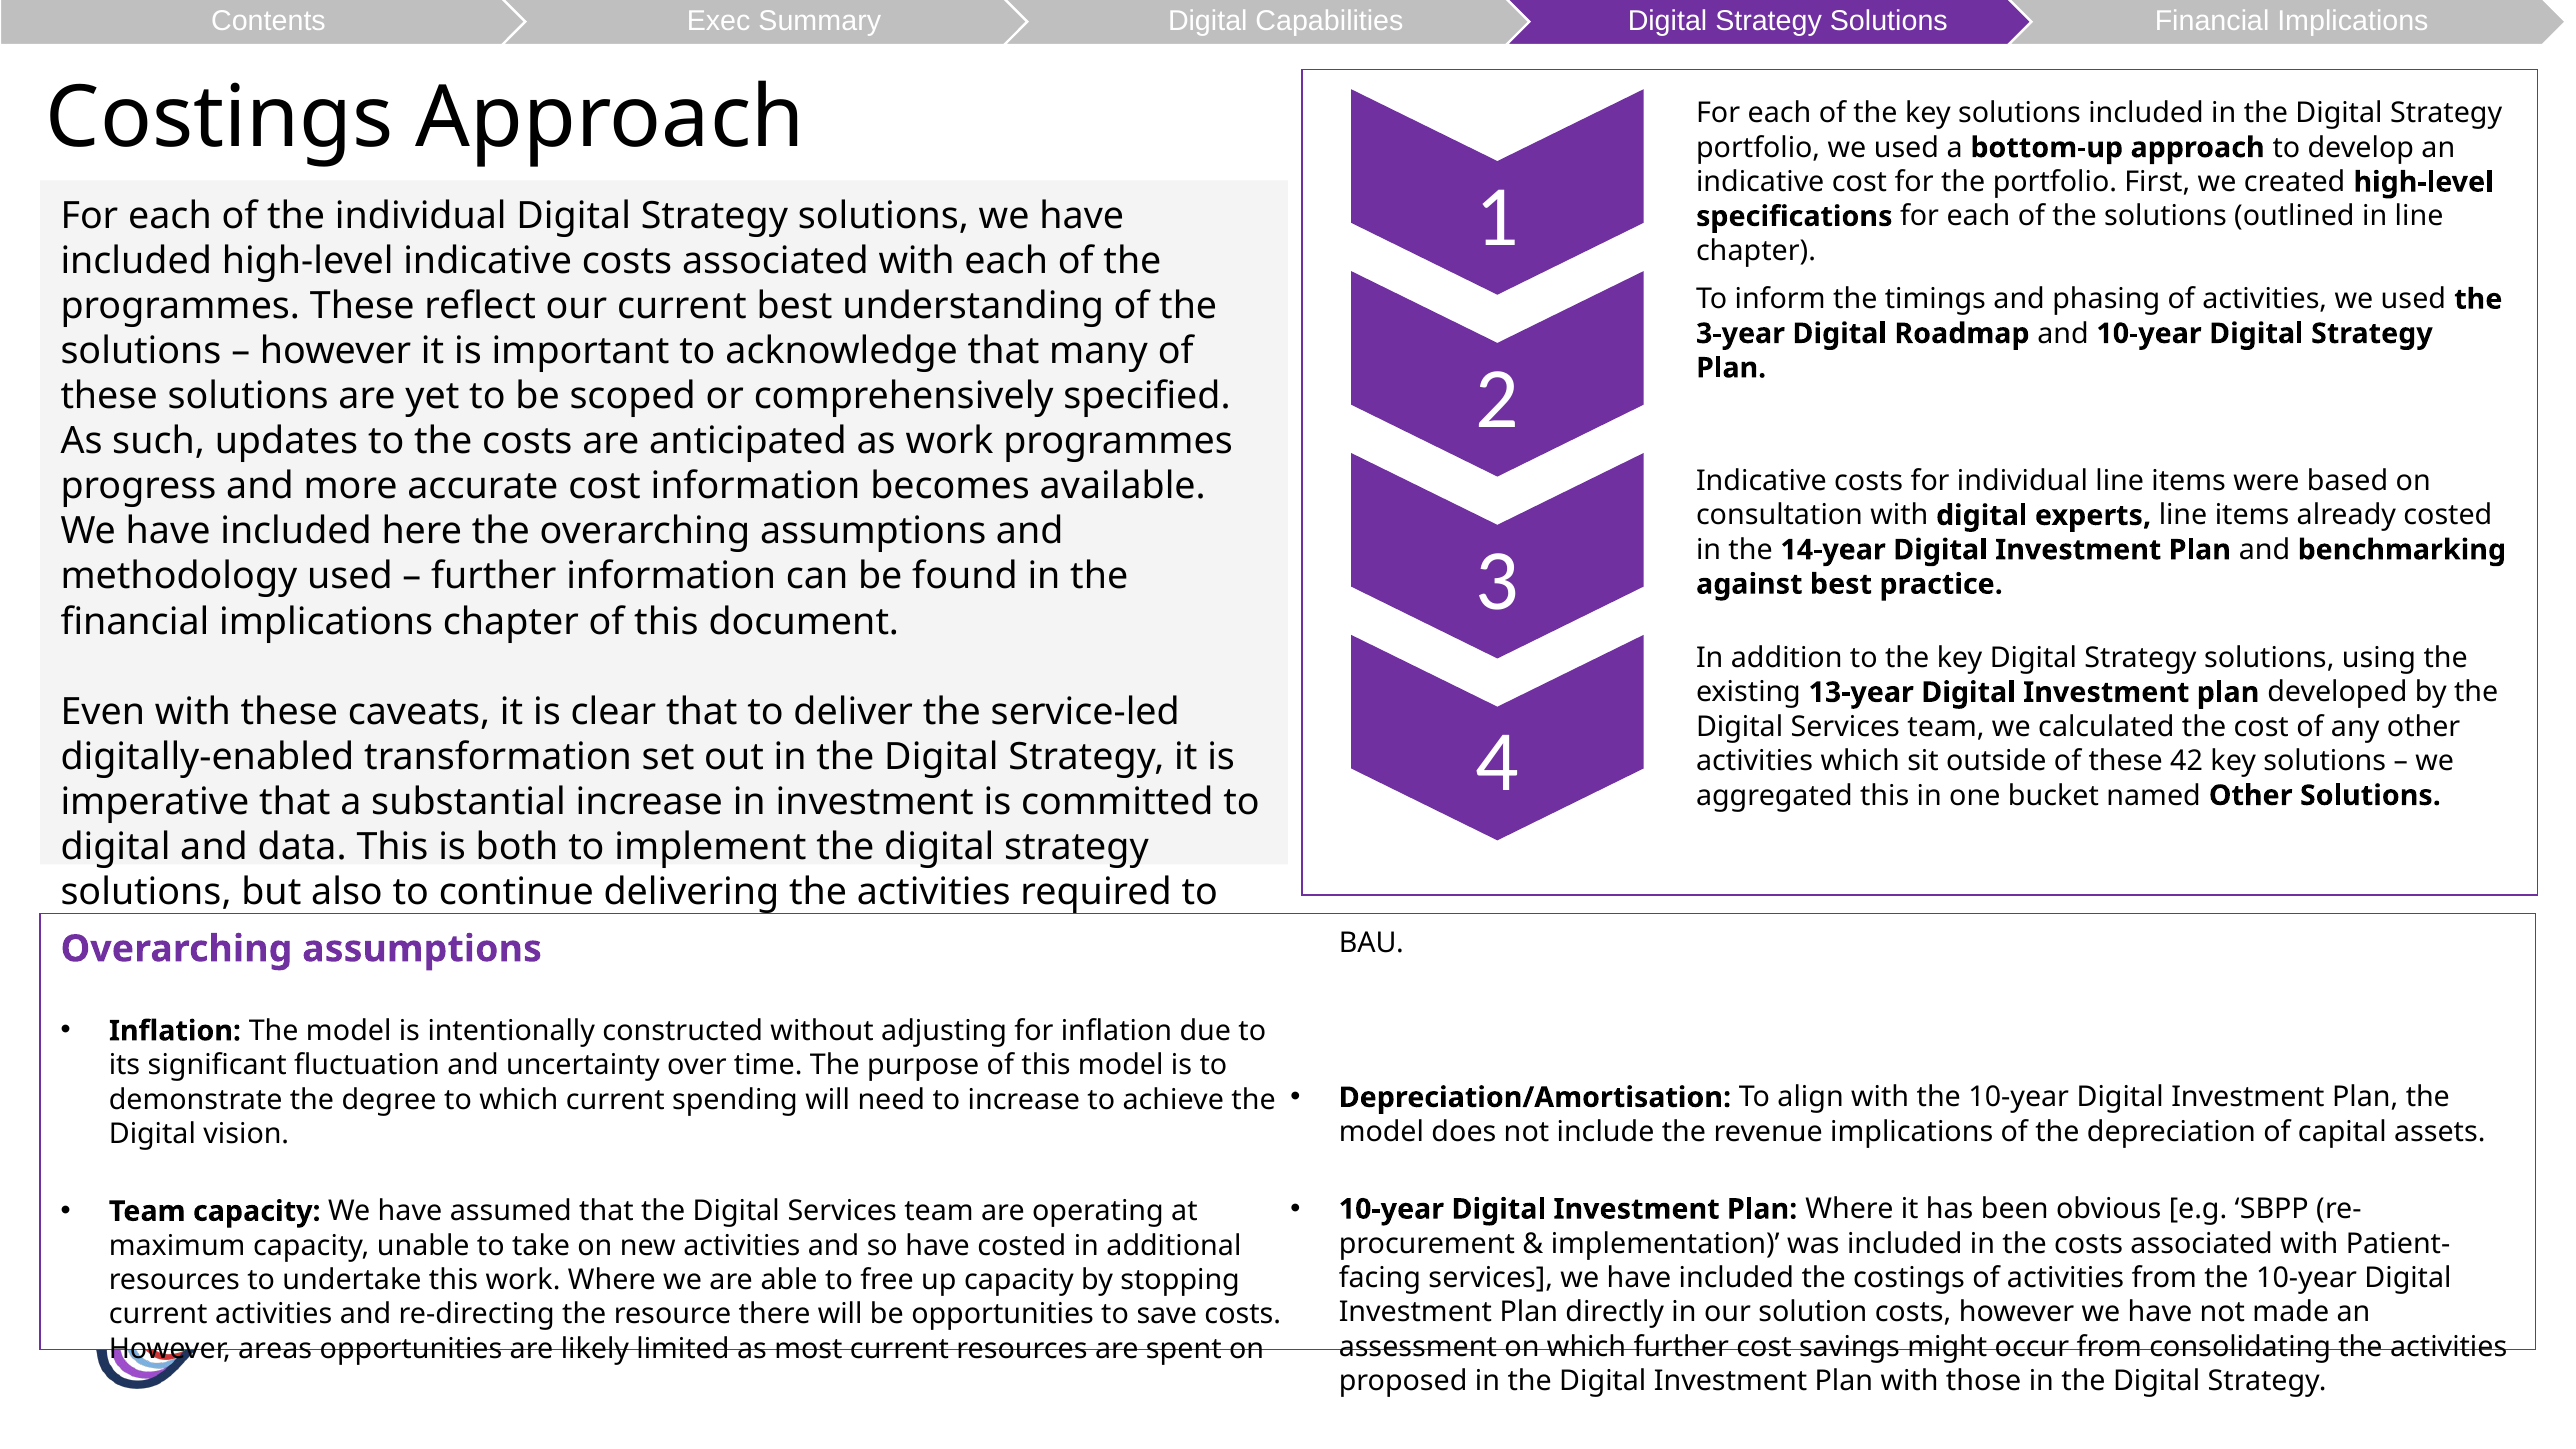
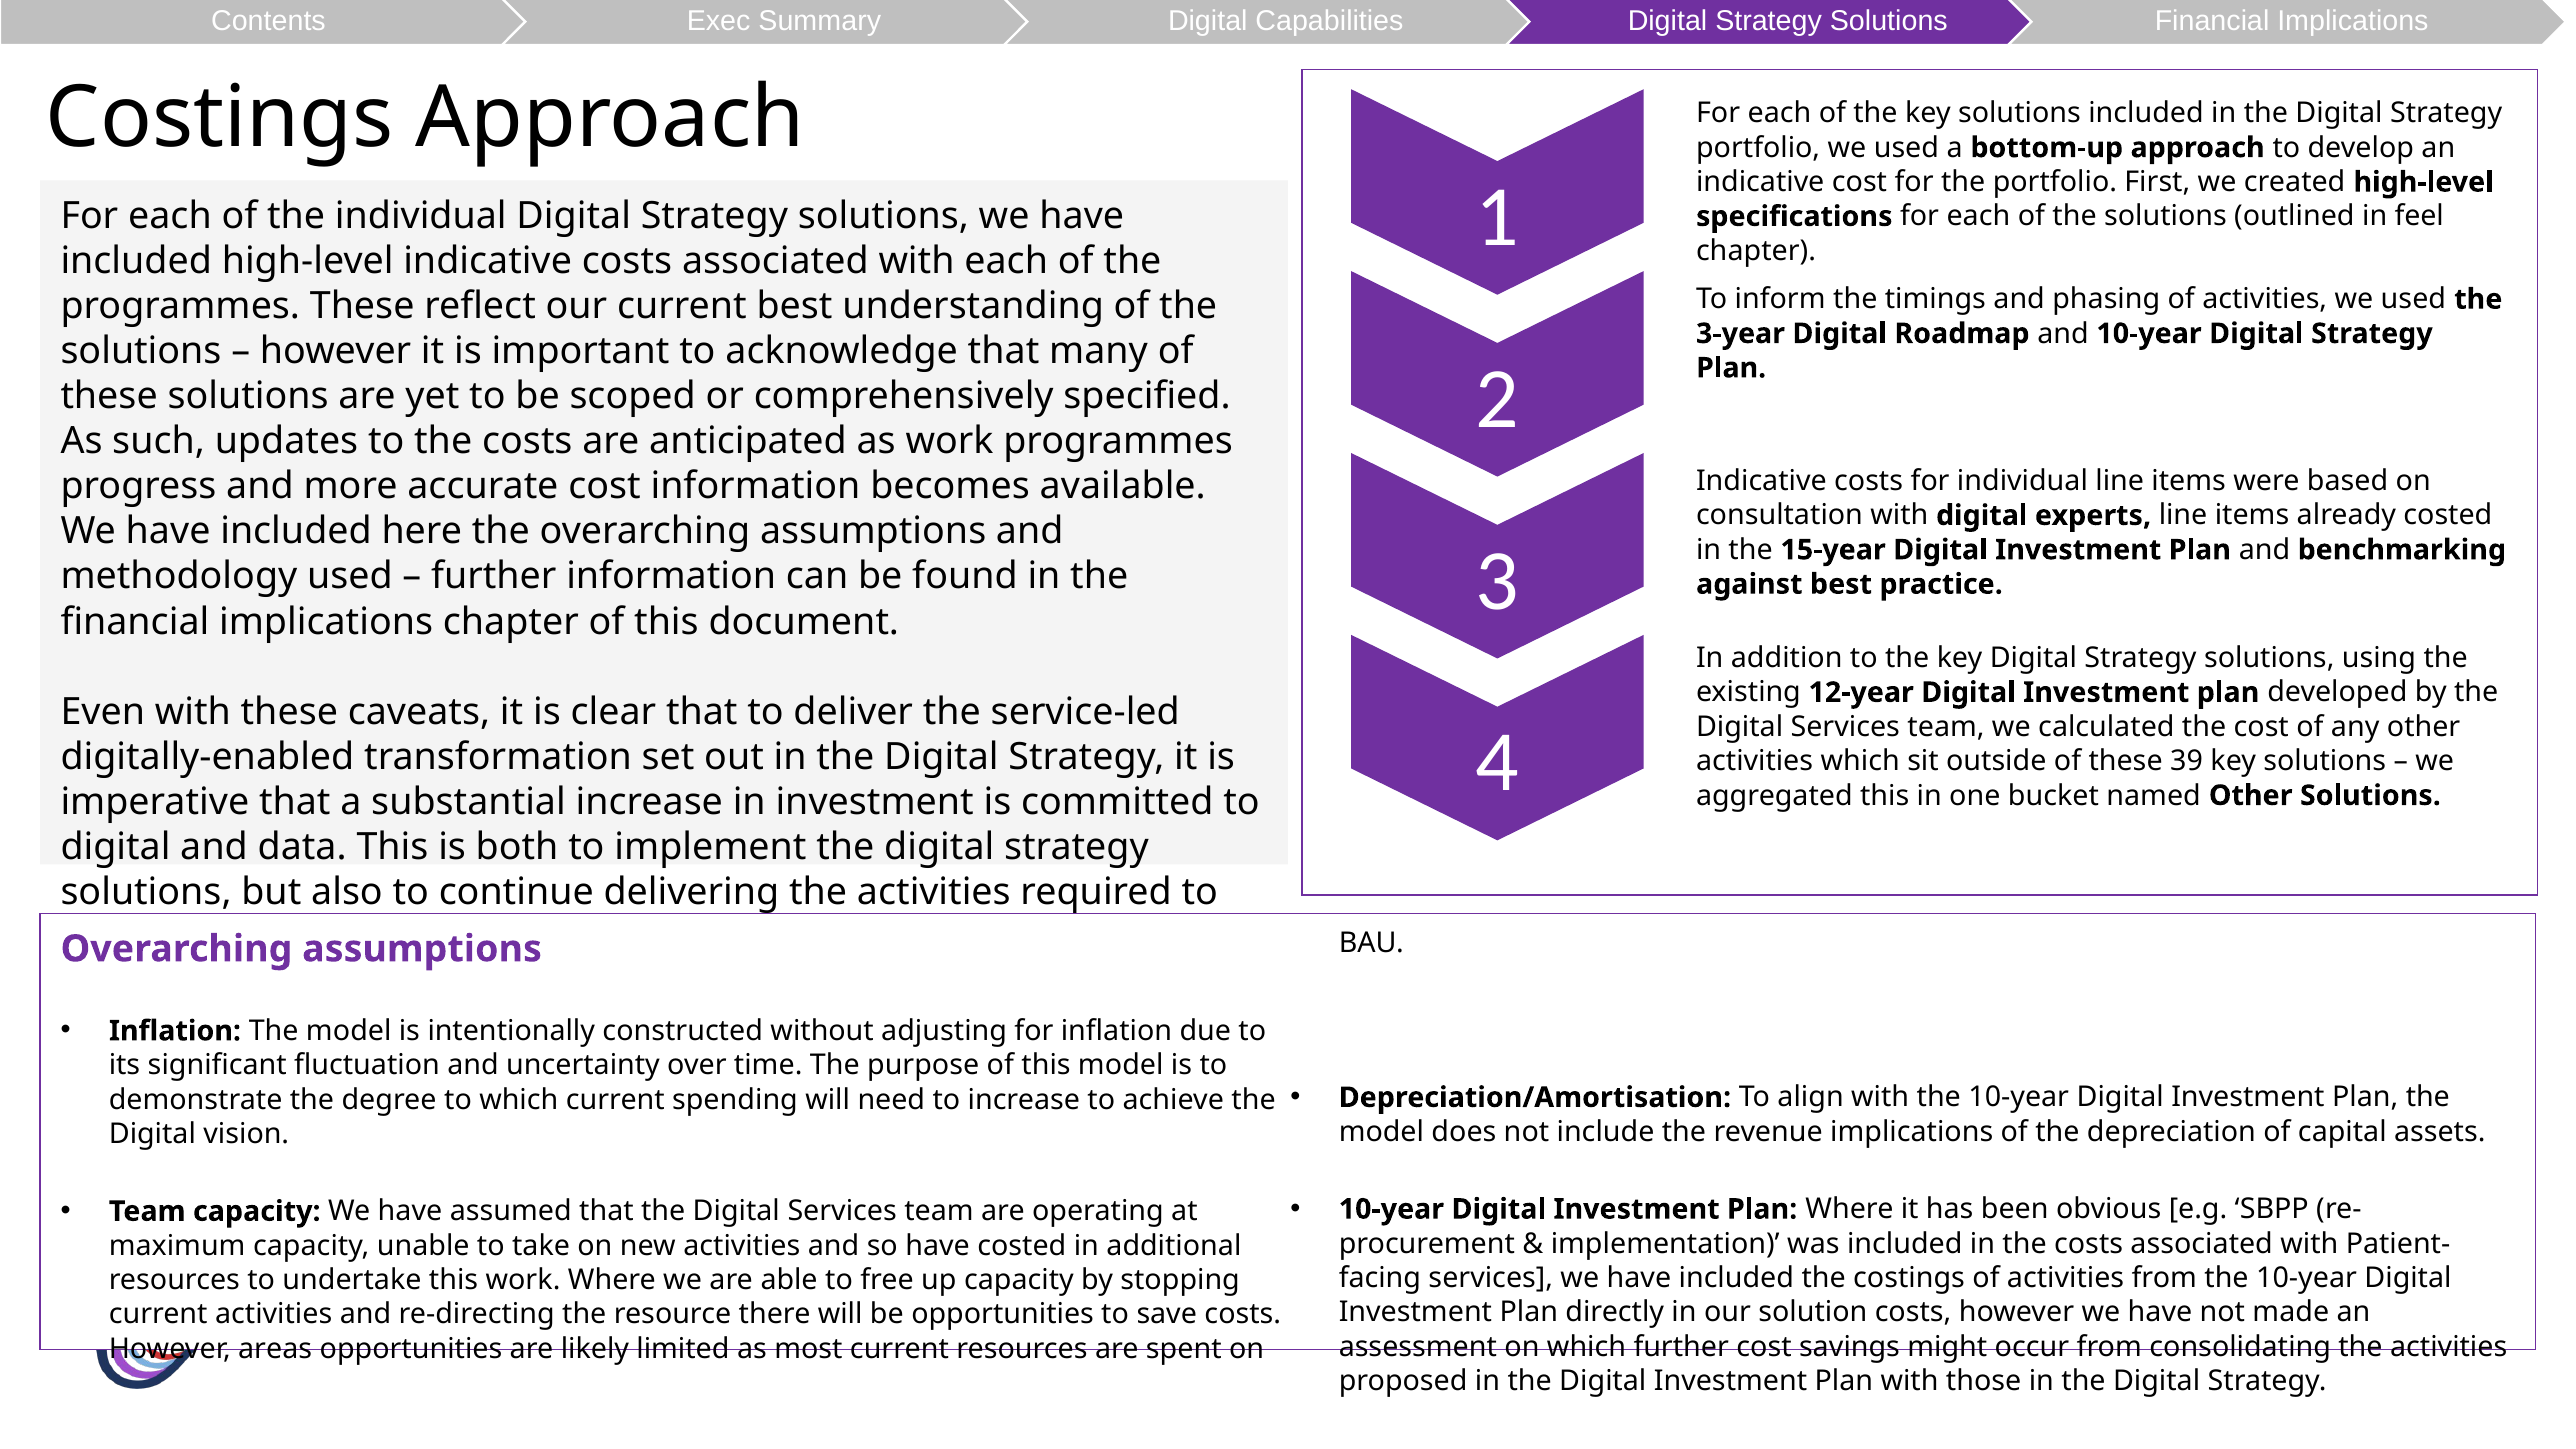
in line: line -> feel
14-year: 14-year -> 15-year
13-year: 13-year -> 12-year
42: 42 -> 39
